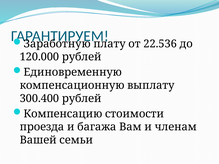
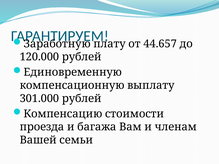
22.536: 22.536 -> 44.657
300.400: 300.400 -> 301.000
